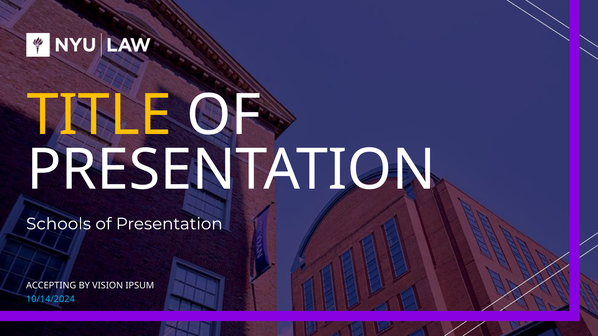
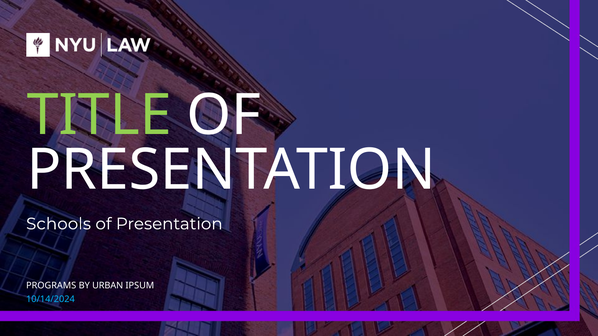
TITLE colour: yellow -> light green
ACCEPTING: ACCEPTING -> PROGRAMS
VISION: VISION -> URBAN
